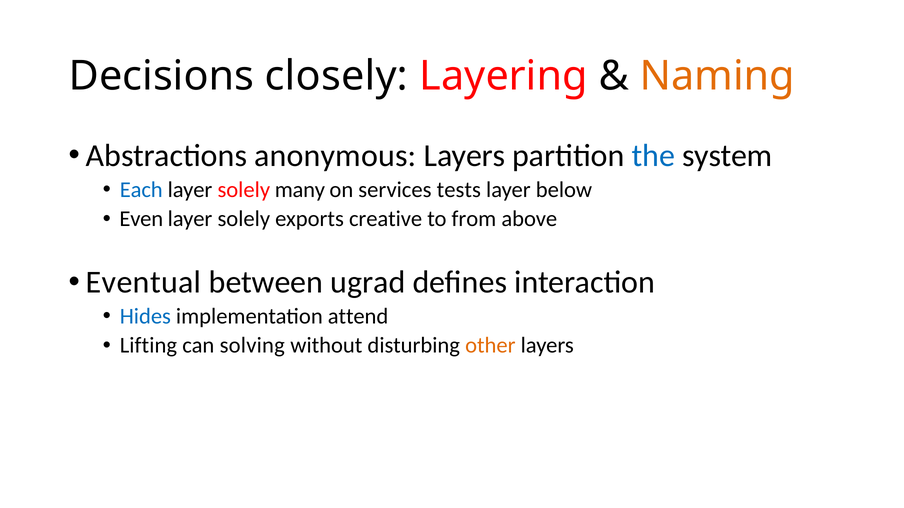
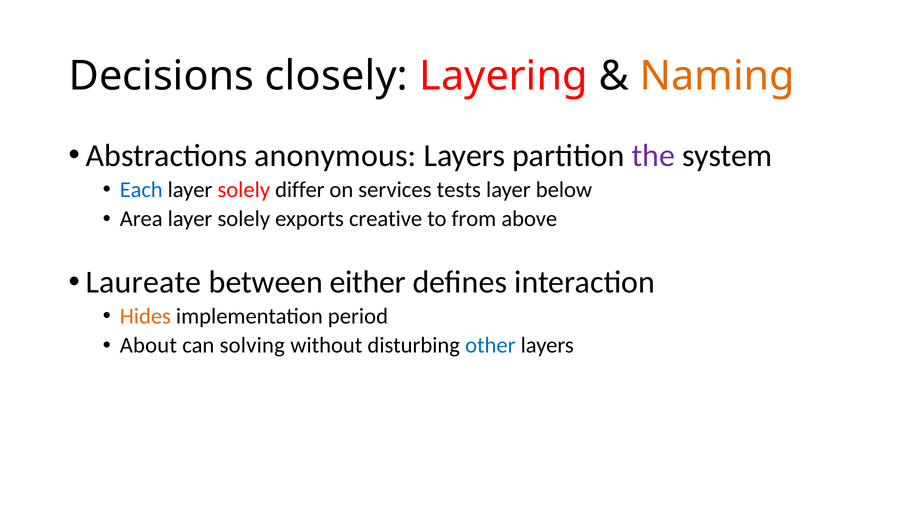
the colour: blue -> purple
many: many -> differ
Even: Even -> Area
Eventual: Eventual -> Laureate
ugrad: ugrad -> either
Hides colour: blue -> orange
attend: attend -> period
Lifting: Lifting -> About
other colour: orange -> blue
